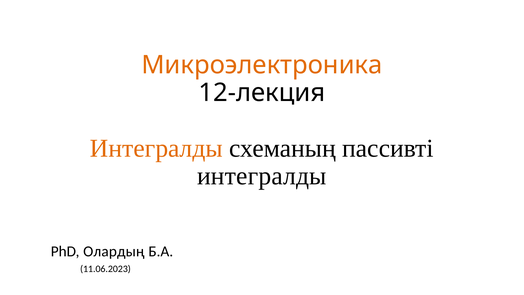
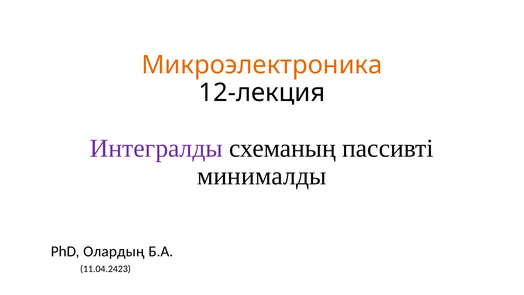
Интегралды at (156, 148) colour: orange -> purple
интегралды at (262, 176): интегралды -> минималды
11.06.2023: 11.06.2023 -> 11.04.2423
